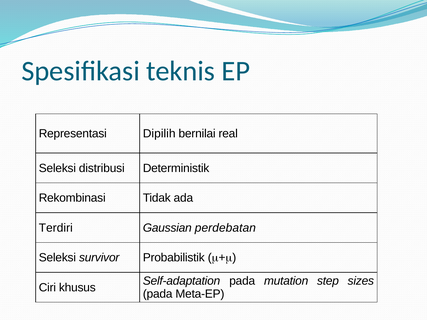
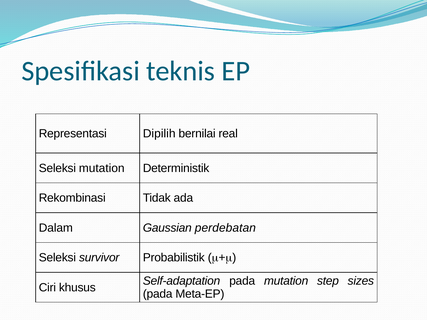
Seleksi distribusi: distribusi -> mutation
Terdiri: Terdiri -> Dalam
